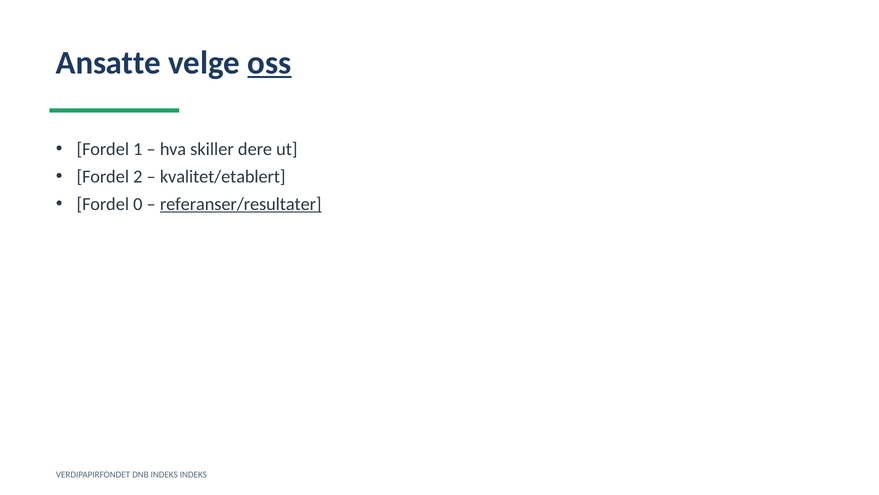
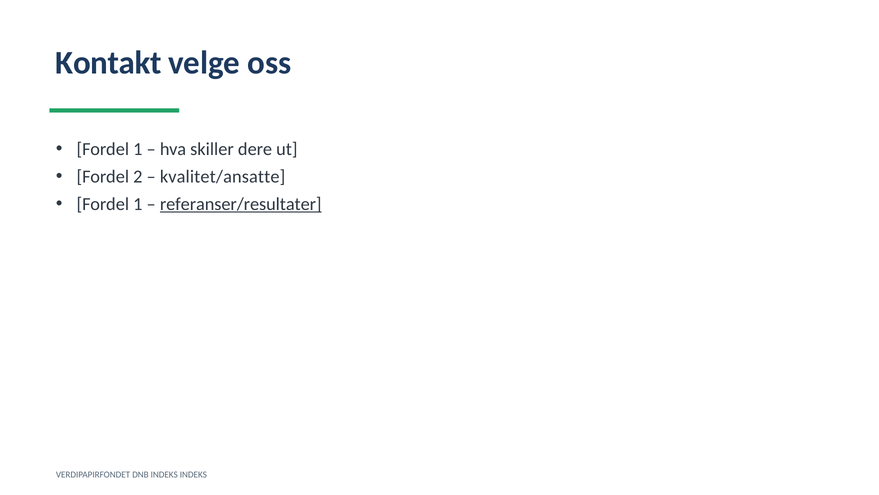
Ansatte: Ansatte -> Kontakt
oss underline: present -> none
kvalitet/etablert: kvalitet/etablert -> kvalitet/ansatte
0 at (138, 204): 0 -> 1
